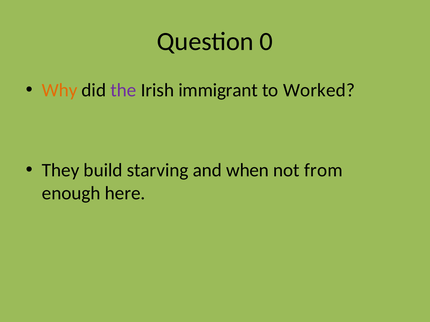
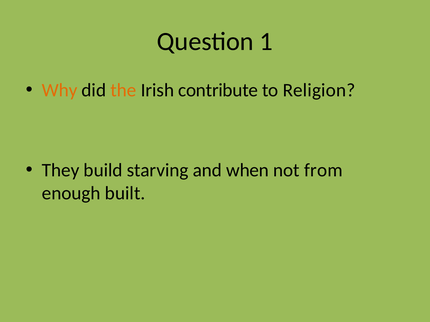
0: 0 -> 1
the colour: purple -> orange
immigrant: immigrant -> contribute
Worked: Worked -> Religion
here: here -> built
